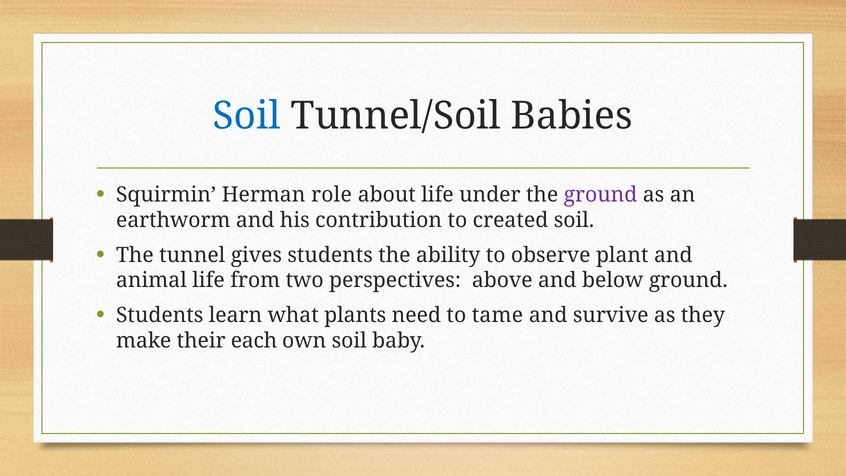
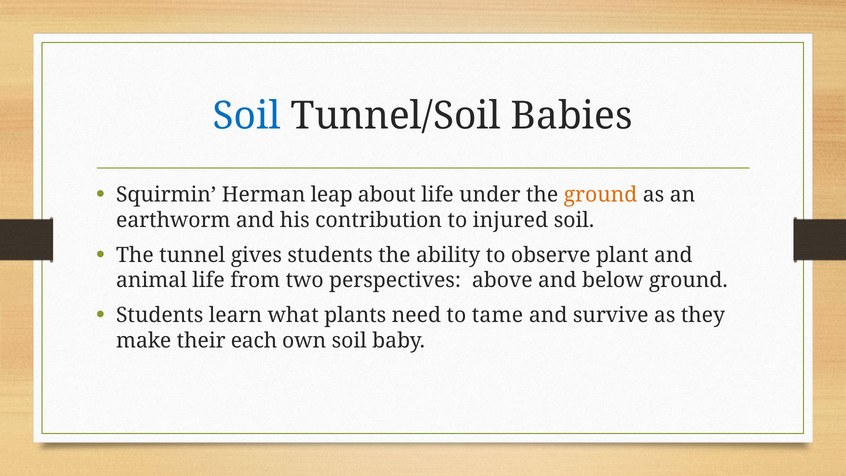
role: role -> leap
ground at (601, 195) colour: purple -> orange
created: created -> injured
